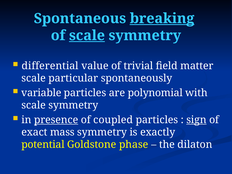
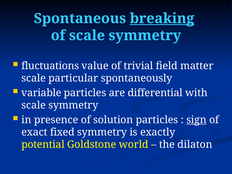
scale at (87, 35) underline: present -> none
differential: differential -> fluctuations
polynomial: polynomial -> differential
presence underline: present -> none
coupled: coupled -> solution
mass: mass -> fixed
phase: phase -> world
